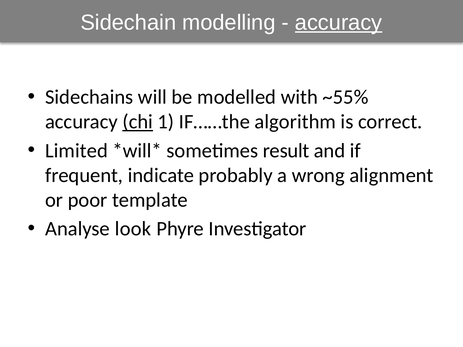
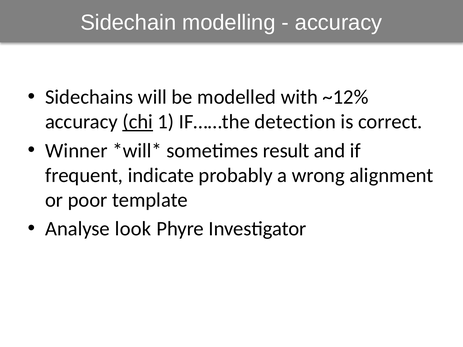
accuracy at (339, 23) underline: present -> none
~55%: ~55% -> ~12%
algorithm: algorithm -> detection
Limited: Limited -> Winner
